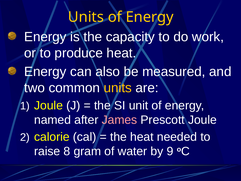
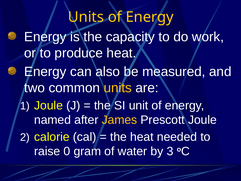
James colour: pink -> yellow
8: 8 -> 0
9: 9 -> 3
